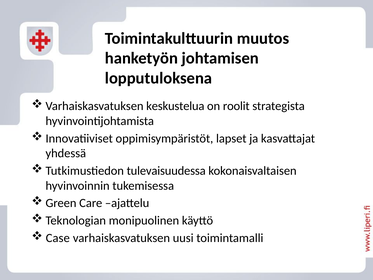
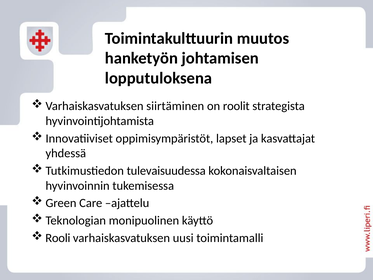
keskustelua: keskustelua -> siirtäminen
Case: Case -> Rooli
